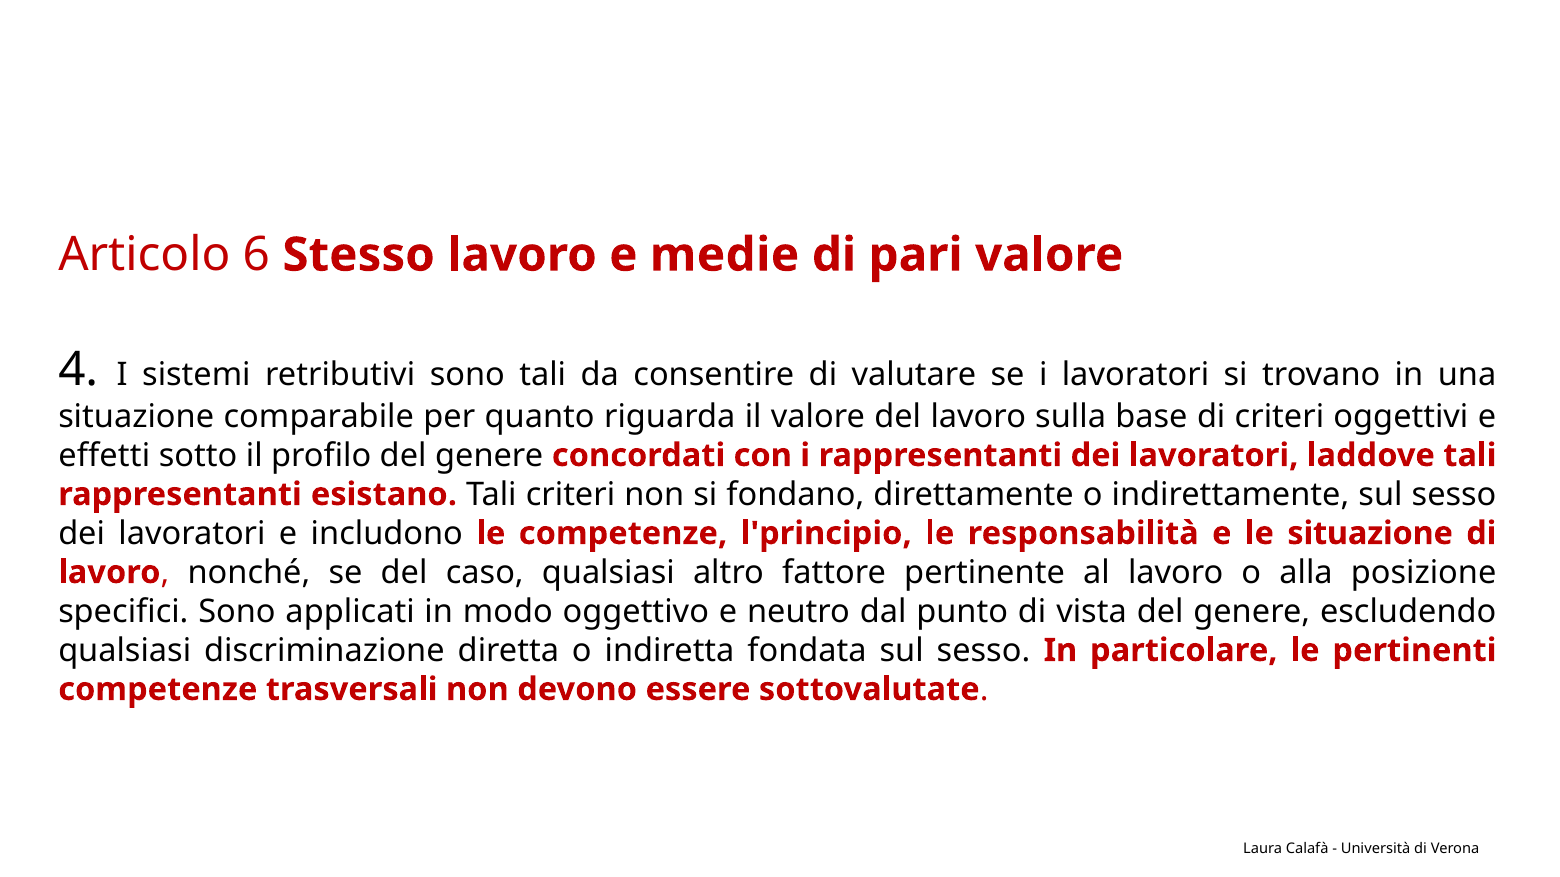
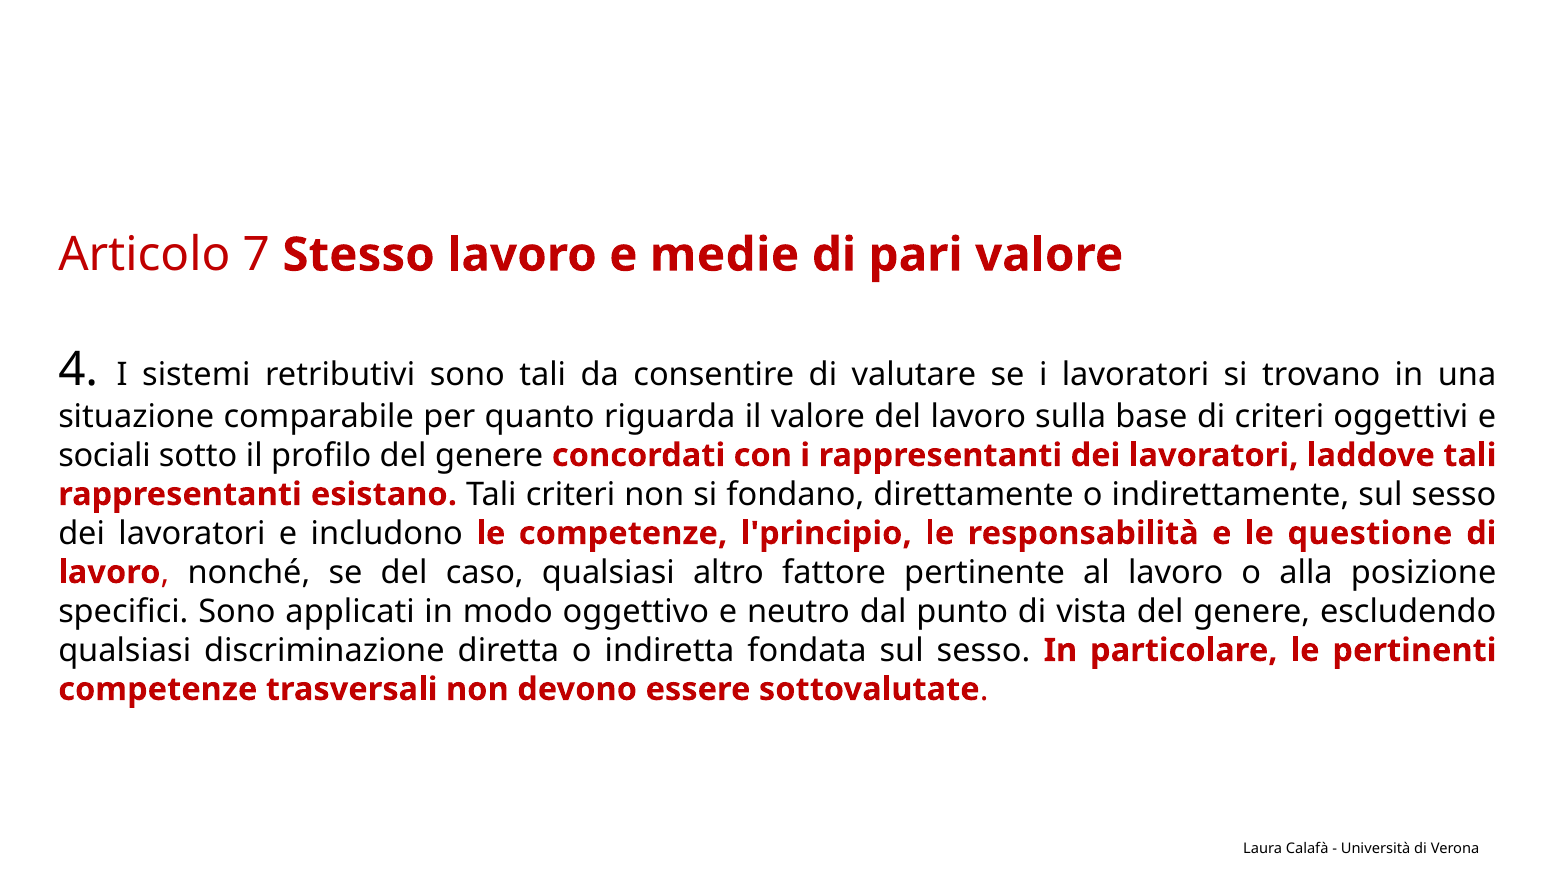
6: 6 -> 7
effetti: effetti -> sociali
le situazione: situazione -> questione
